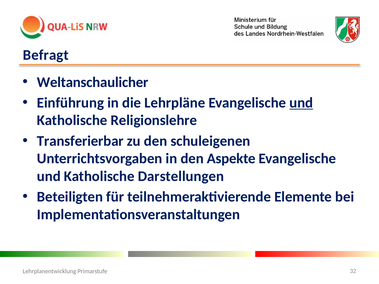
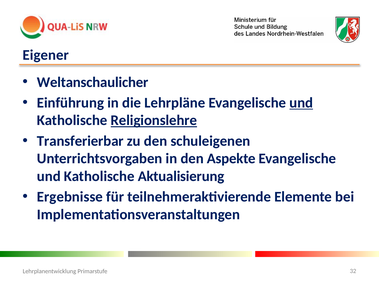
Befragt: Befragt -> Eigener
Religionslehre underline: none -> present
Darstellungen: Darstellungen -> Aktualisierung
Beteiligten: Beteiligten -> Ergebnisse
